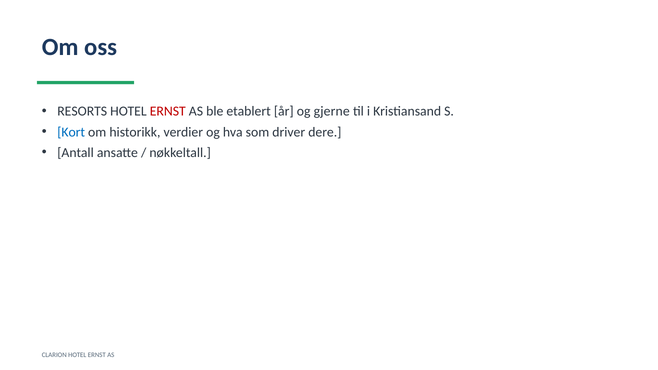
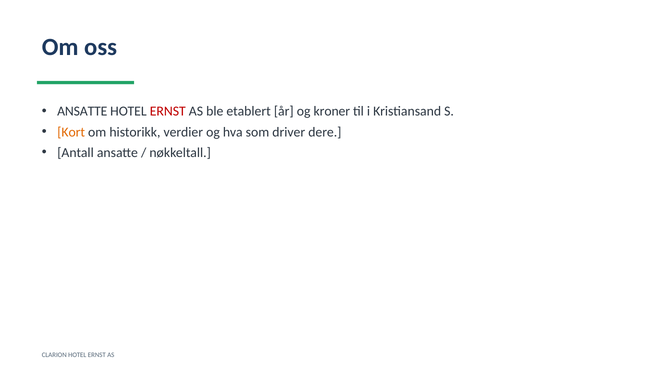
RESORTS at (82, 111): RESORTS -> ANSATTE
gjerne: gjerne -> kroner
Kort colour: blue -> orange
